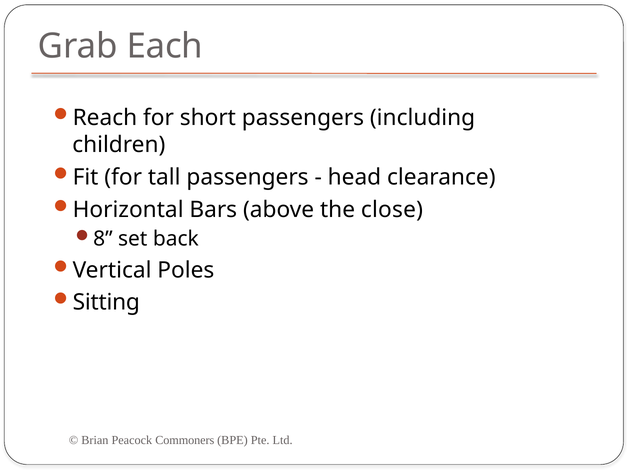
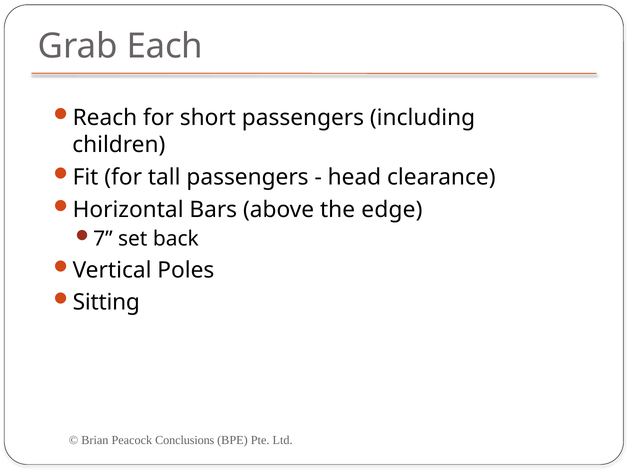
close: close -> edge
8: 8 -> 7
Commoners: Commoners -> Conclusions
